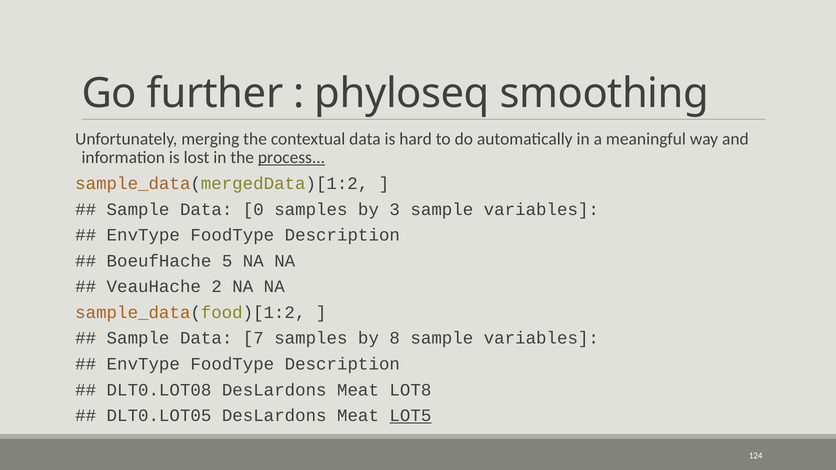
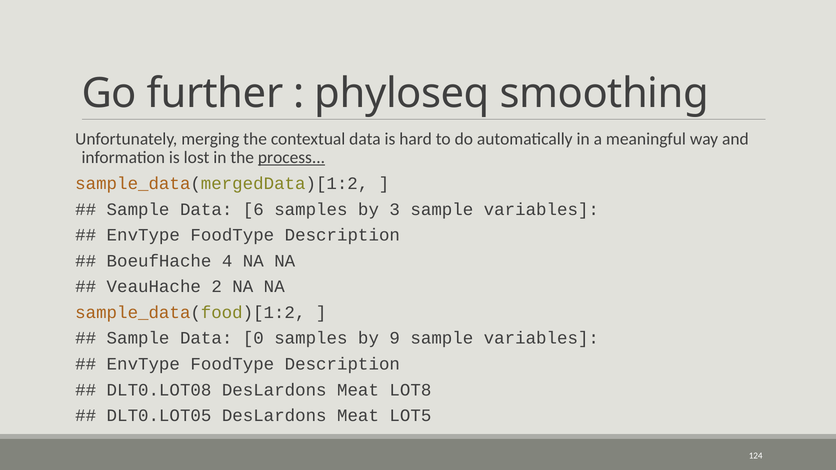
0: 0 -> 6
5: 5 -> 4
7: 7 -> 0
8: 8 -> 9
LOT5 underline: present -> none
